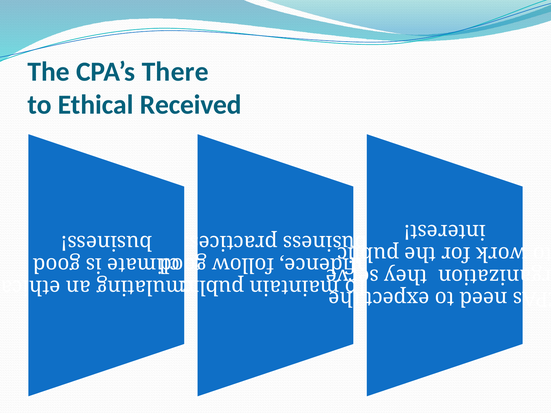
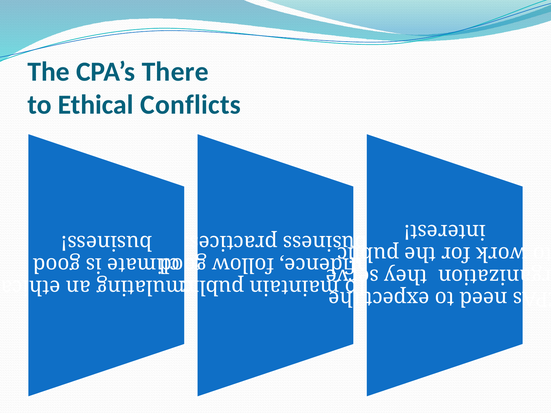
Received: Received -> Conflicts
